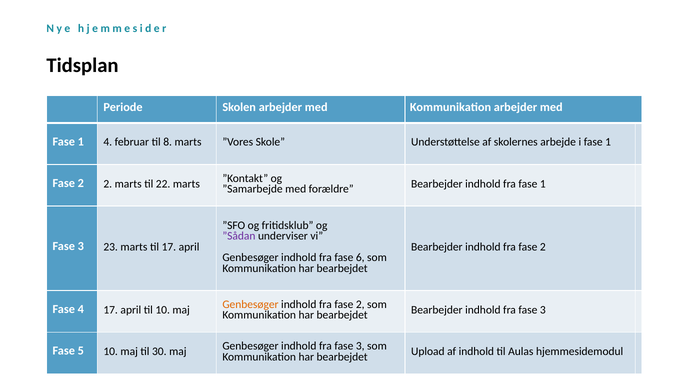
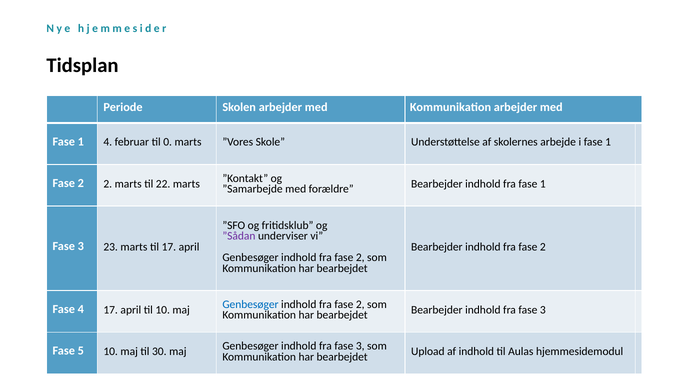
8: 8 -> 0
6 at (360, 258): 6 -> 2
Genbesøger at (250, 305) colour: orange -> blue
